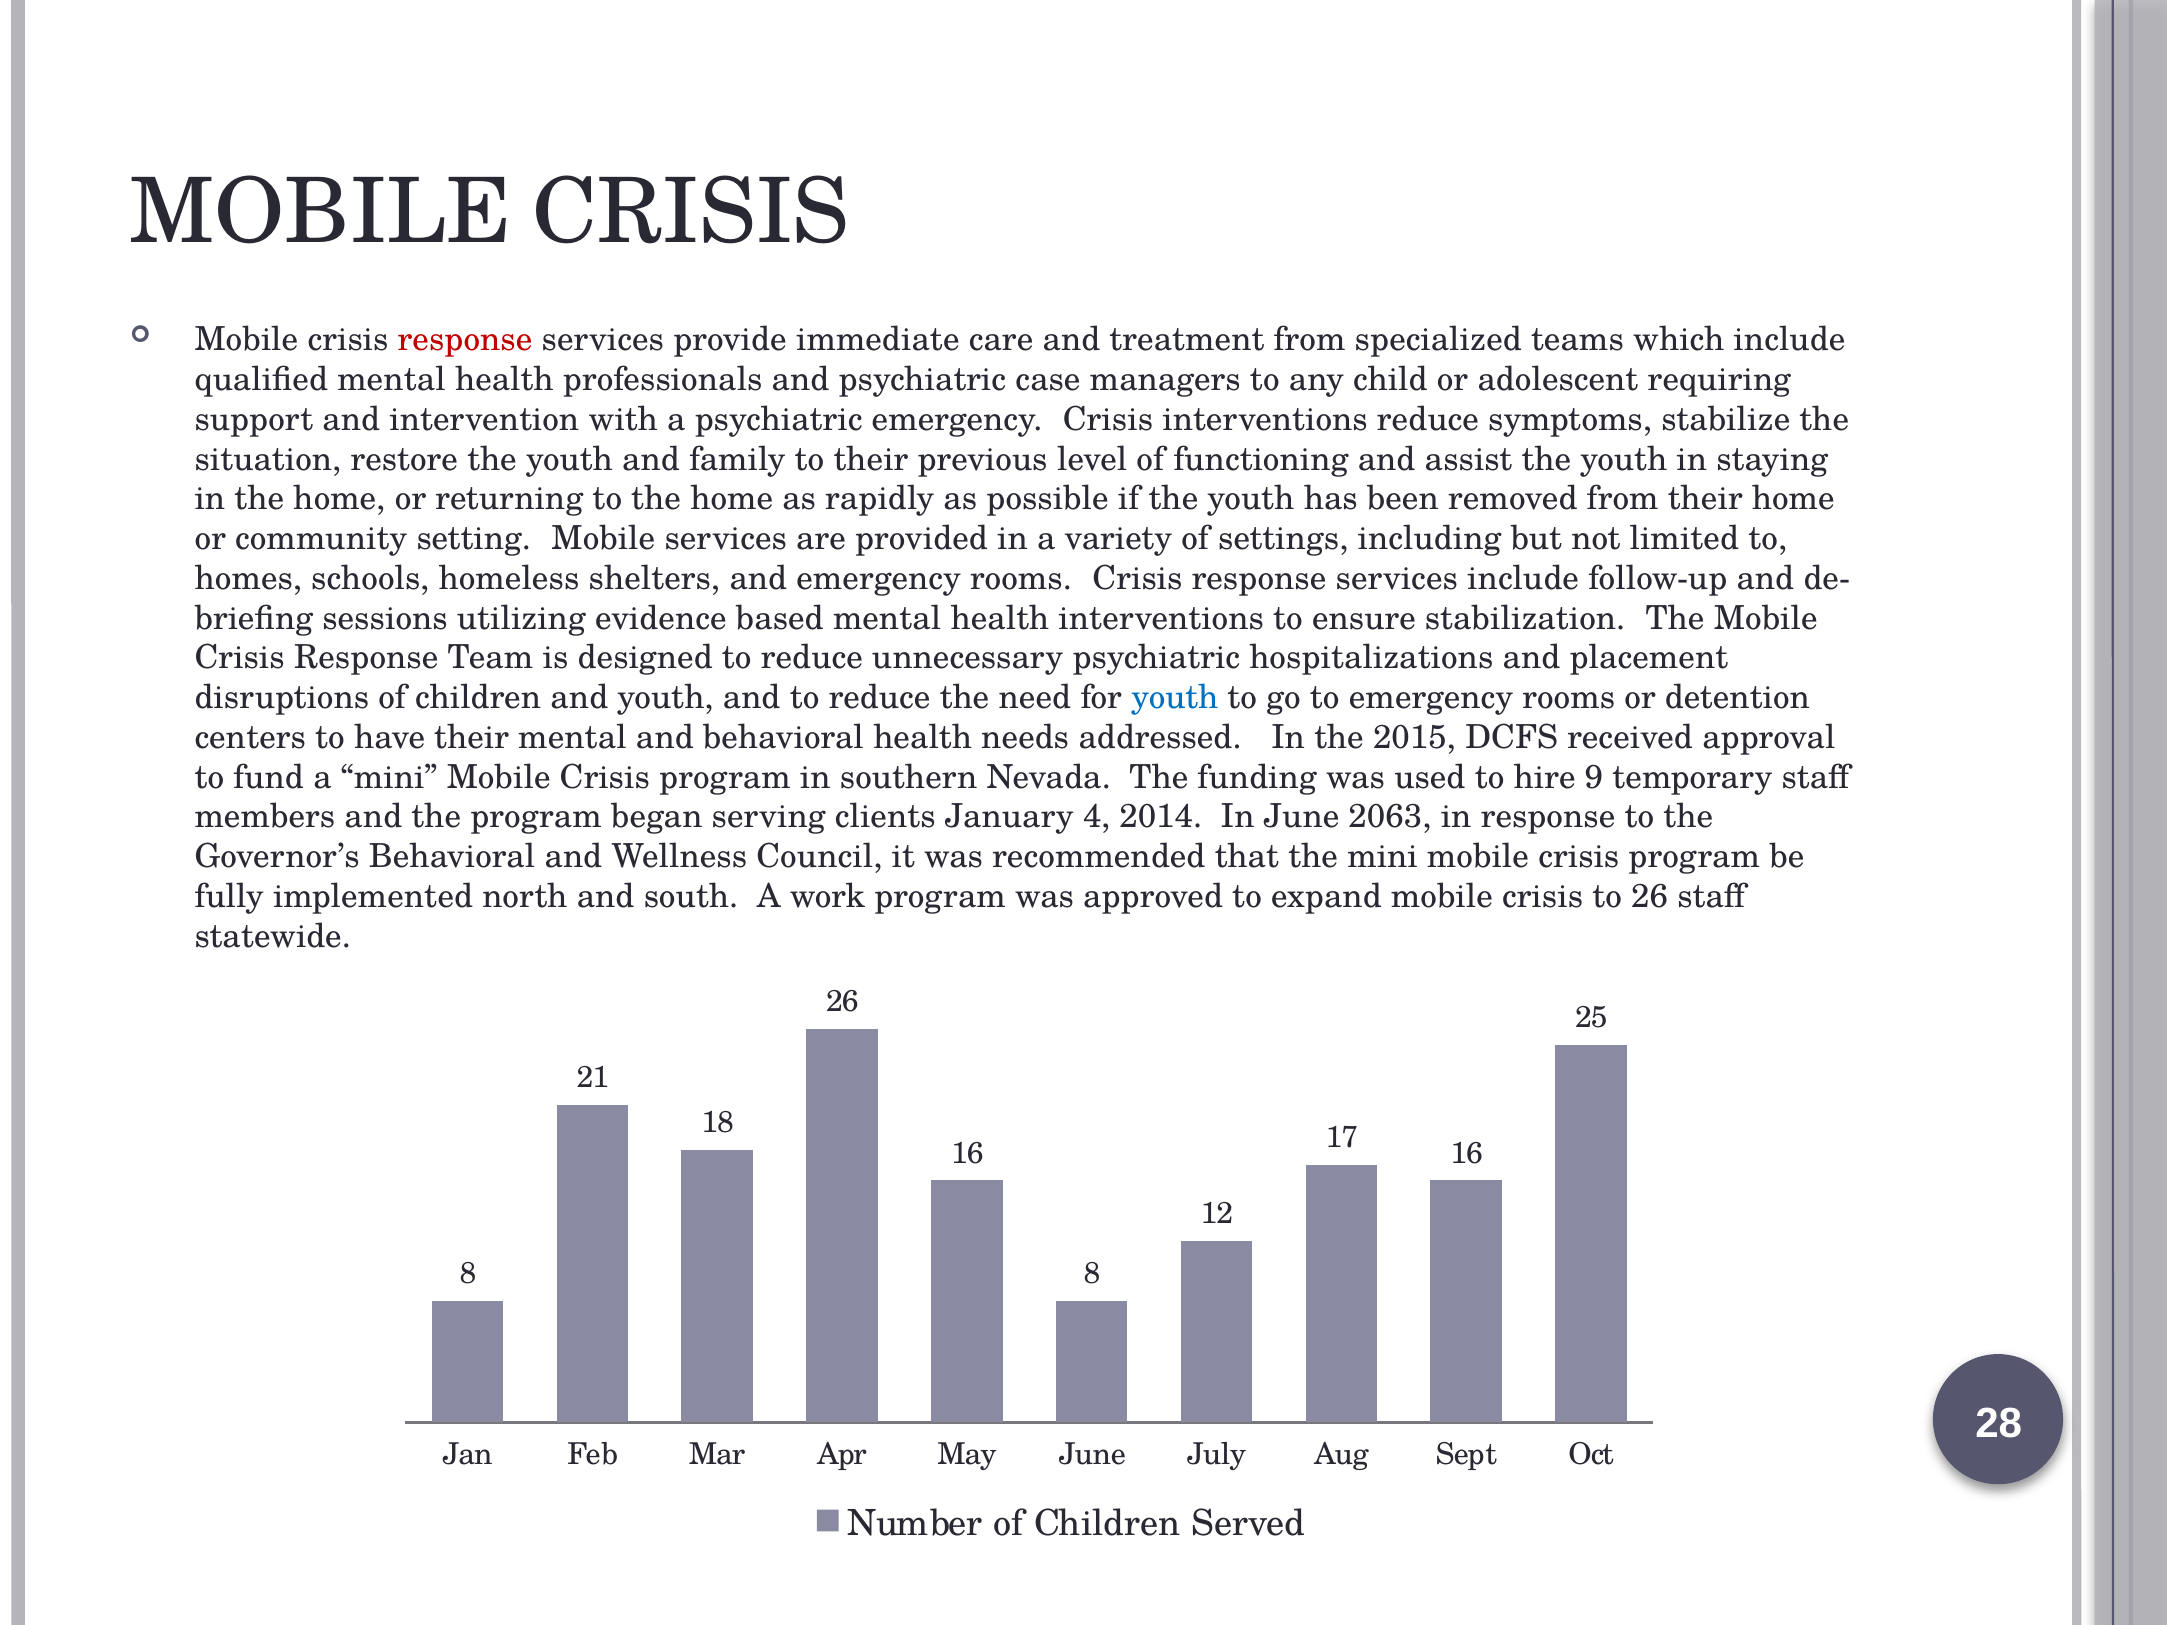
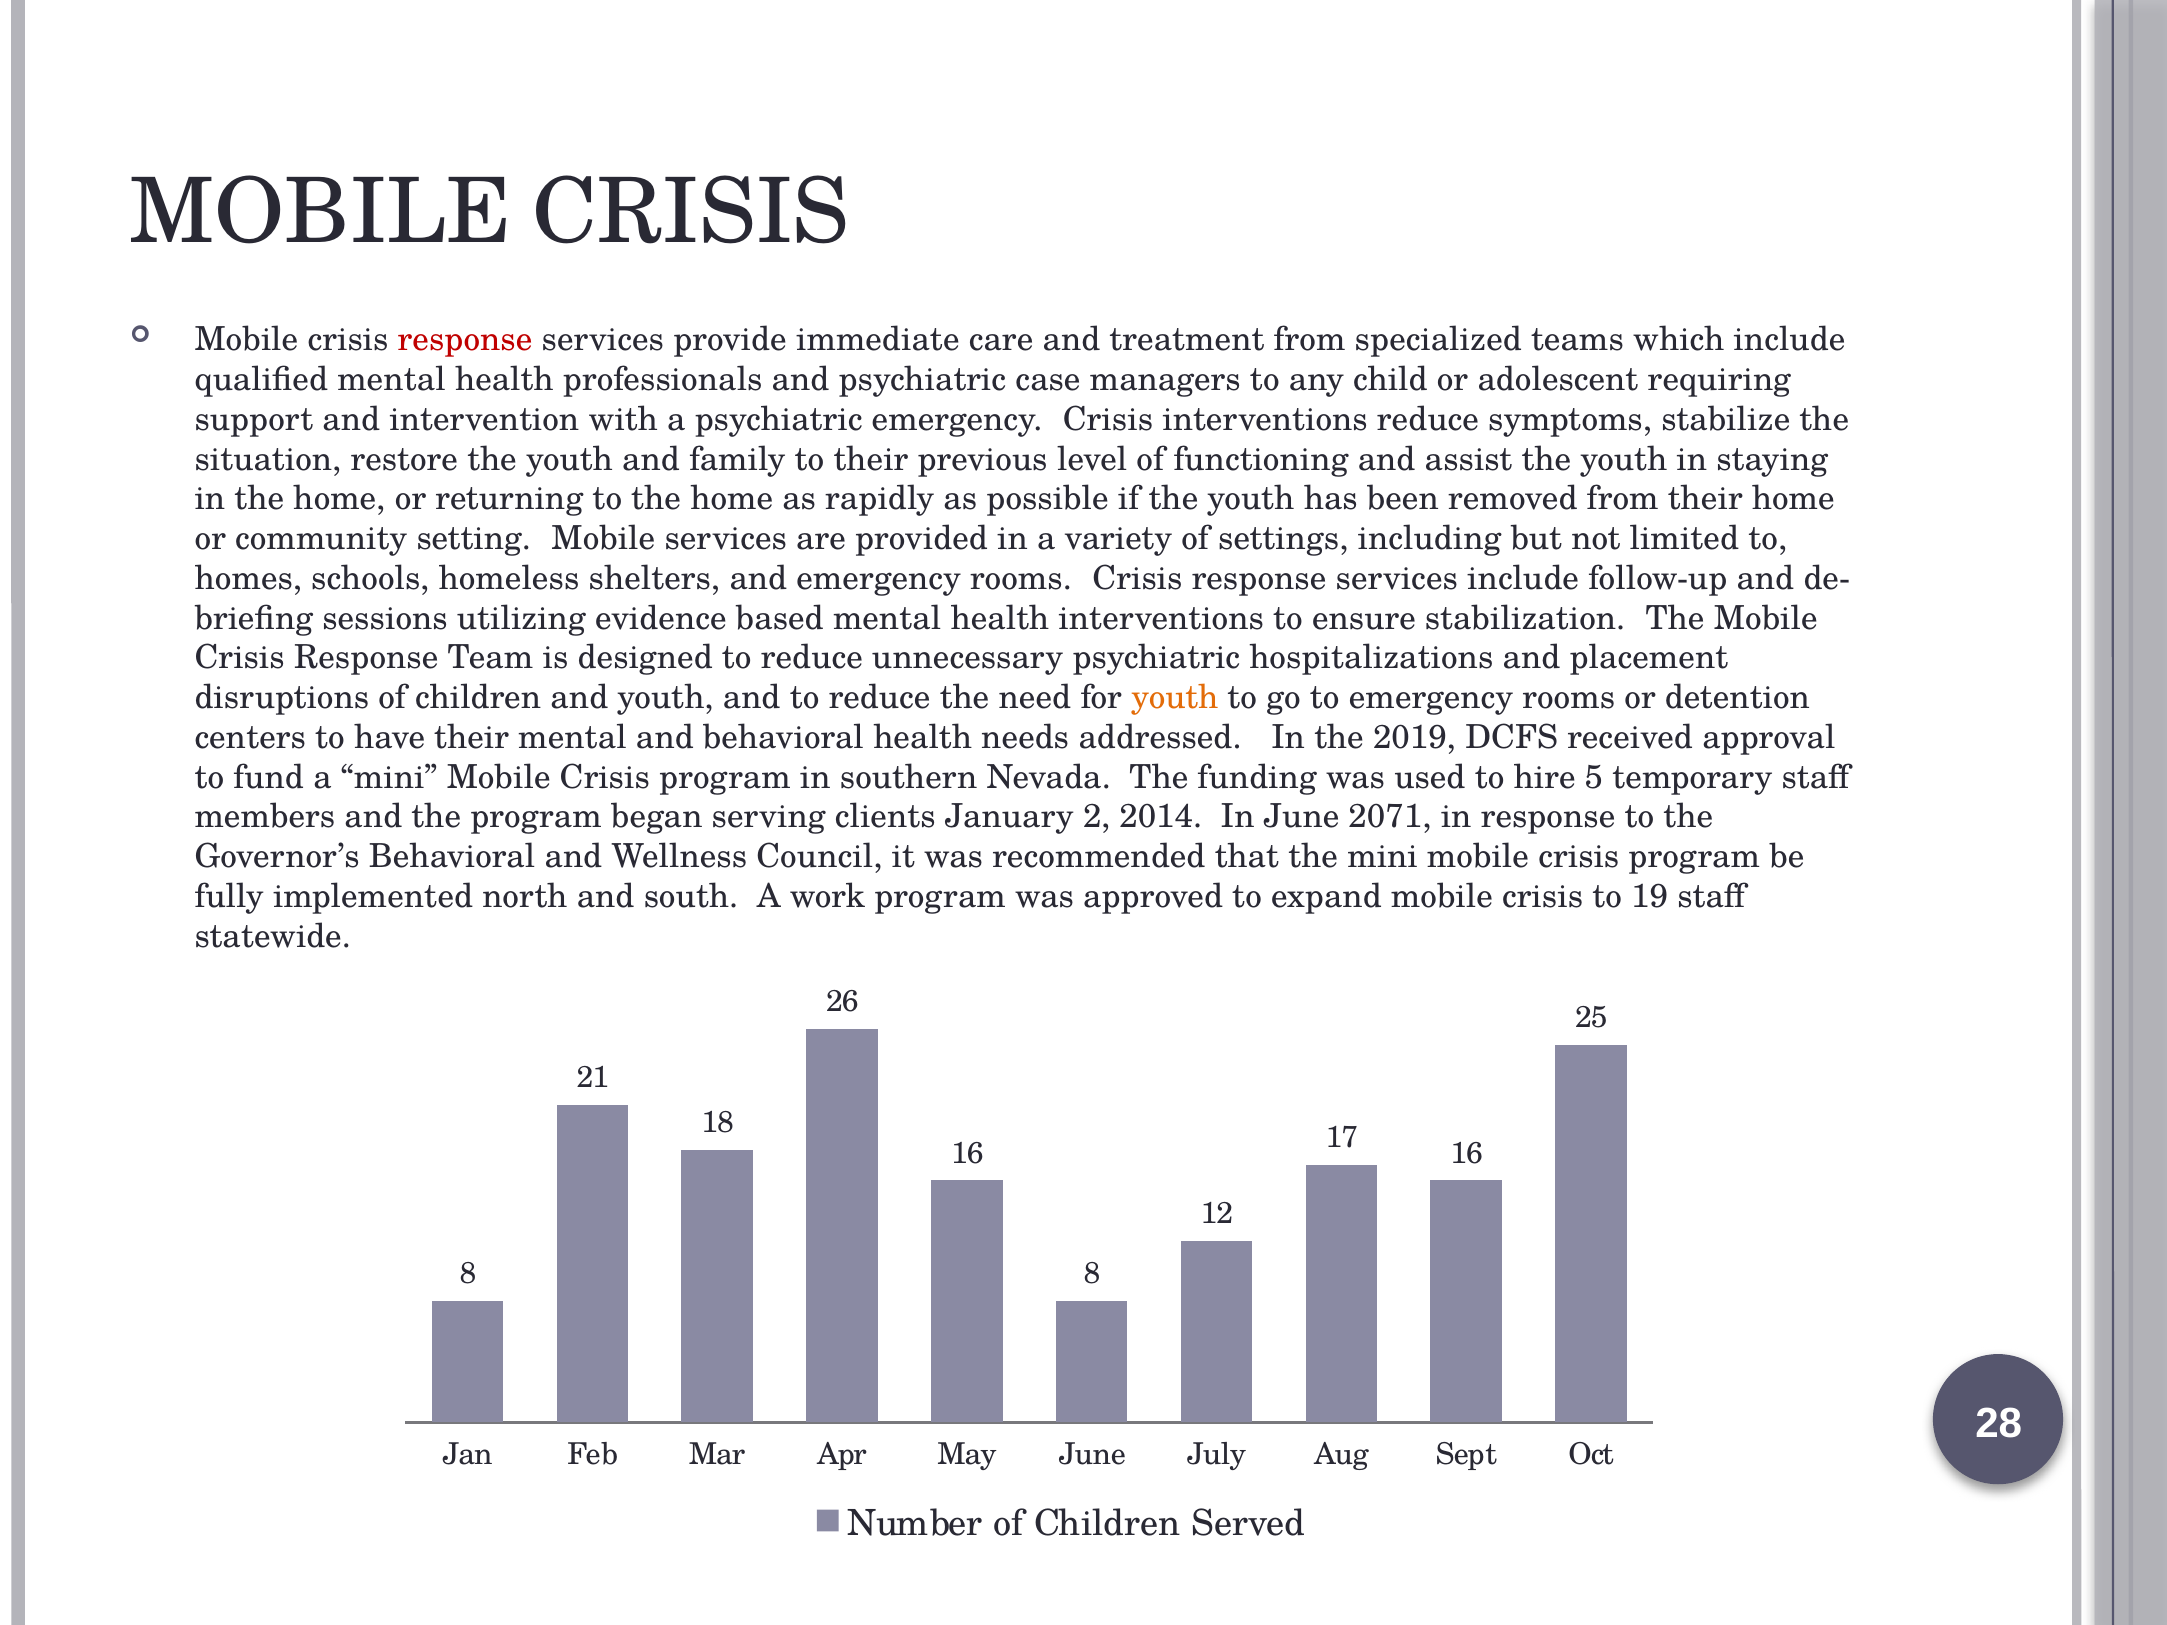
youth at (1175, 698) colour: blue -> orange
2015: 2015 -> 2019
9: 9 -> 5
4: 4 -> 2
2063: 2063 -> 2071
to 26: 26 -> 19
